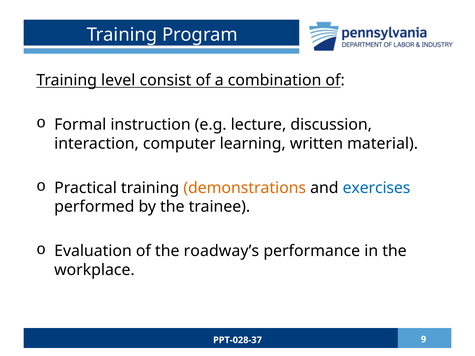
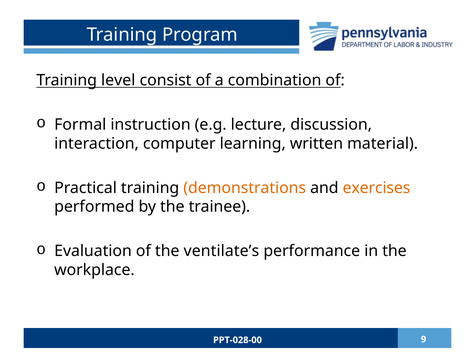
exercises colour: blue -> orange
roadway’s: roadway’s -> ventilate’s
PPT-028-37: PPT-028-37 -> PPT-028-00
